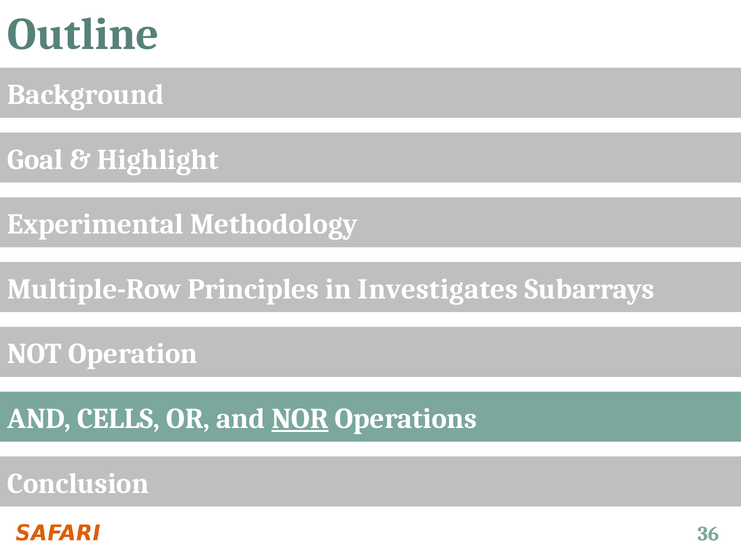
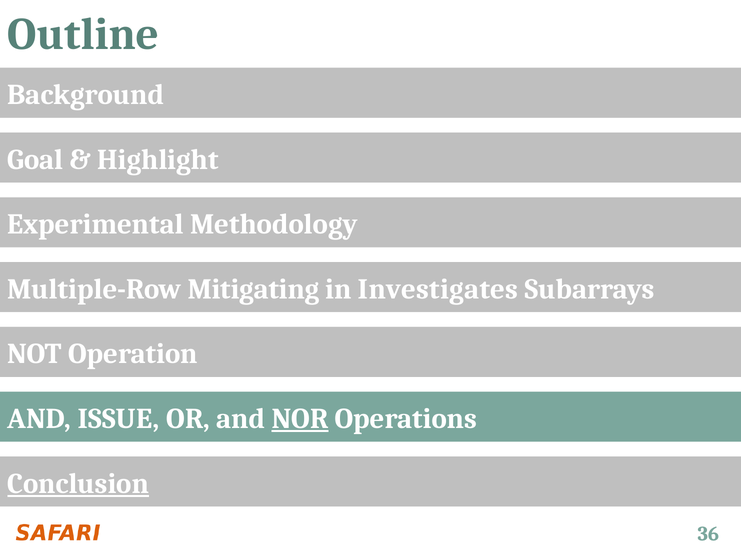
Principles: Principles -> Mitigating
CELLS: CELLS -> ISSUE
Conclusion underline: none -> present
